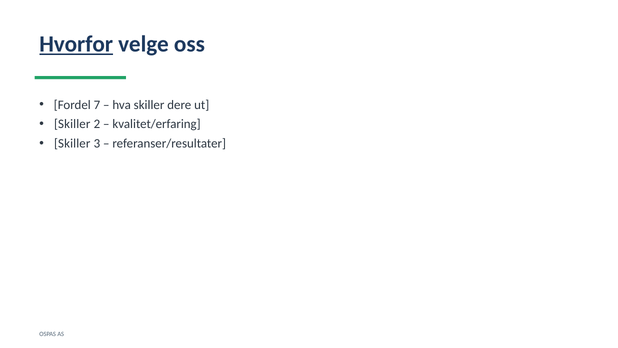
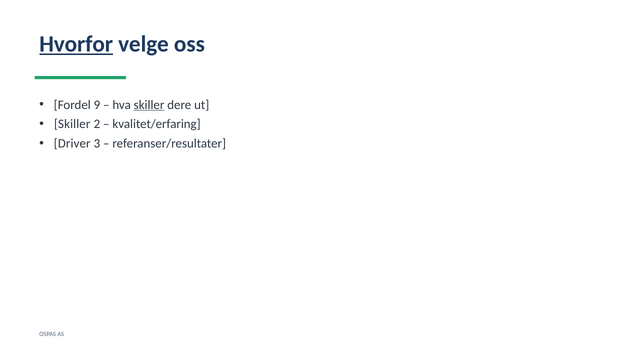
7: 7 -> 9
skiller at (149, 105) underline: none -> present
Skiller at (72, 143): Skiller -> Driver
